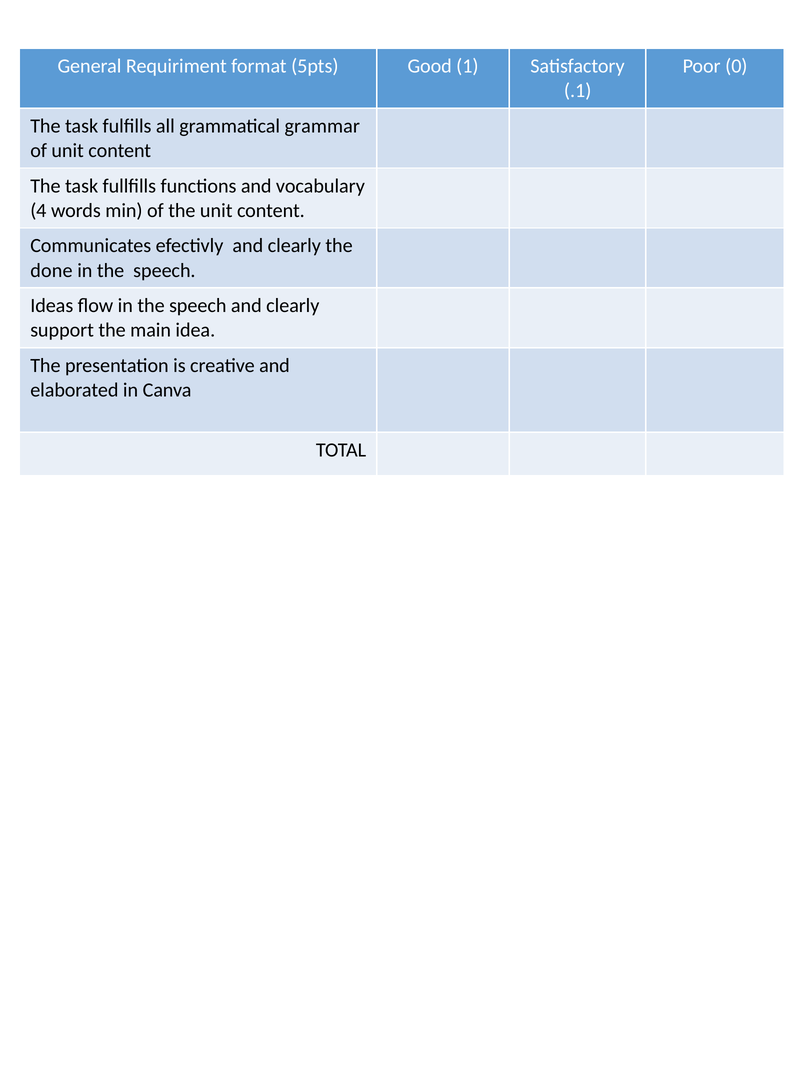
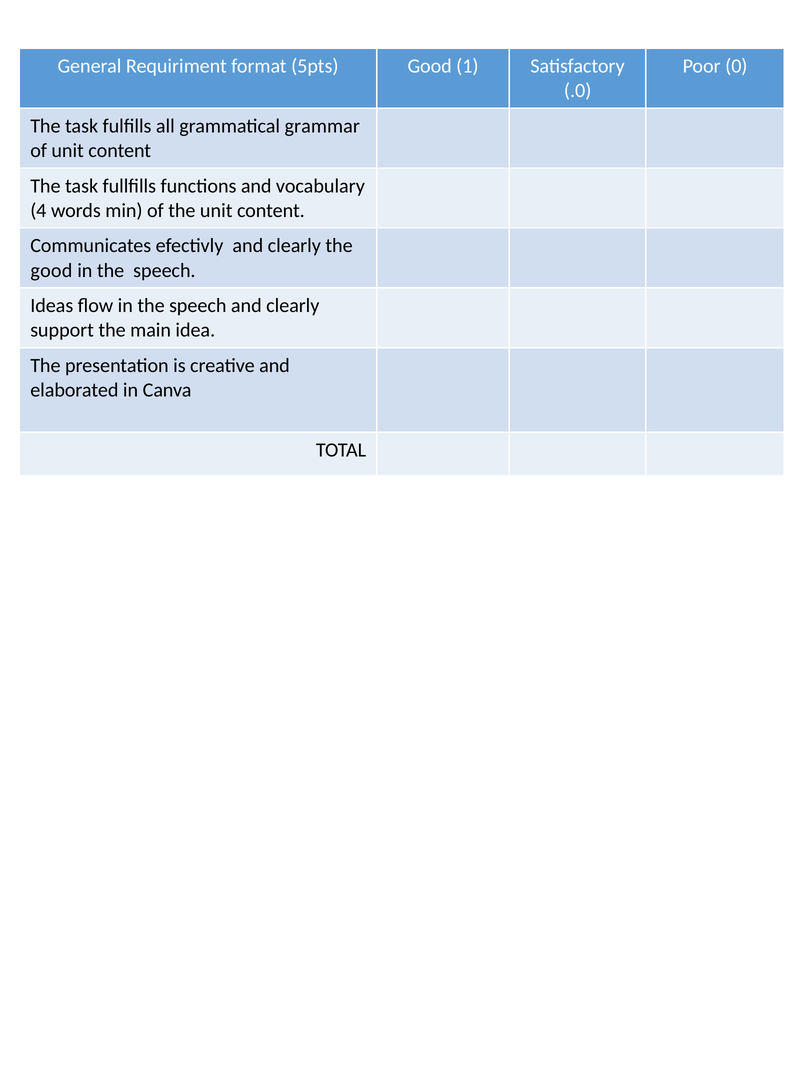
.1: .1 -> .0
done at (51, 270): done -> good
